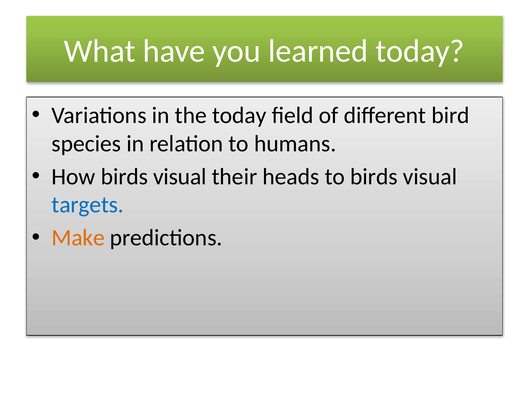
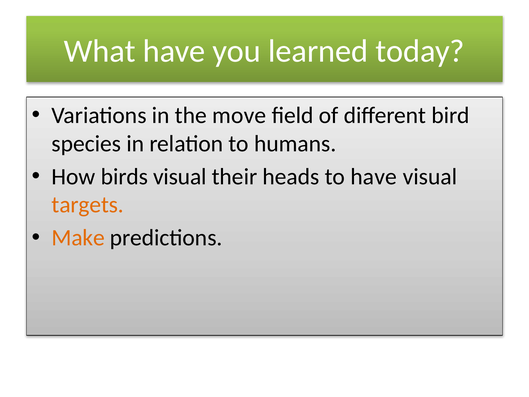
the today: today -> move
to birds: birds -> have
targets colour: blue -> orange
